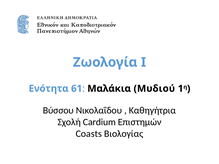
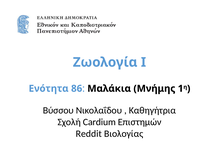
61: 61 -> 86
Μυδιού: Μυδιού -> Μνήμης
Coasts: Coasts -> Reddit
